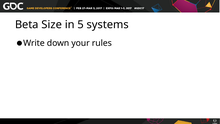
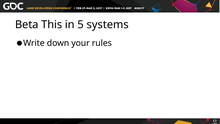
Size: Size -> This
